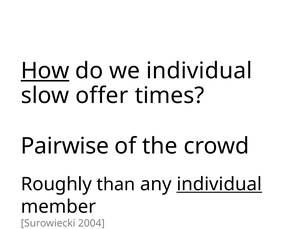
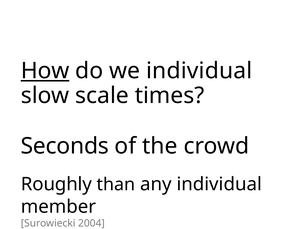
offer: offer -> scale
Pairwise: Pairwise -> Seconds
individual at (219, 185) underline: present -> none
